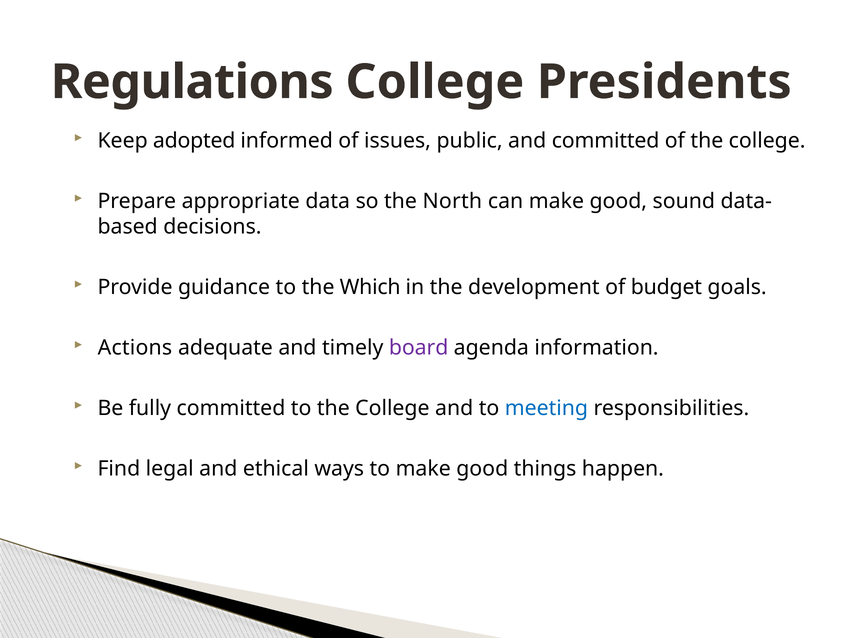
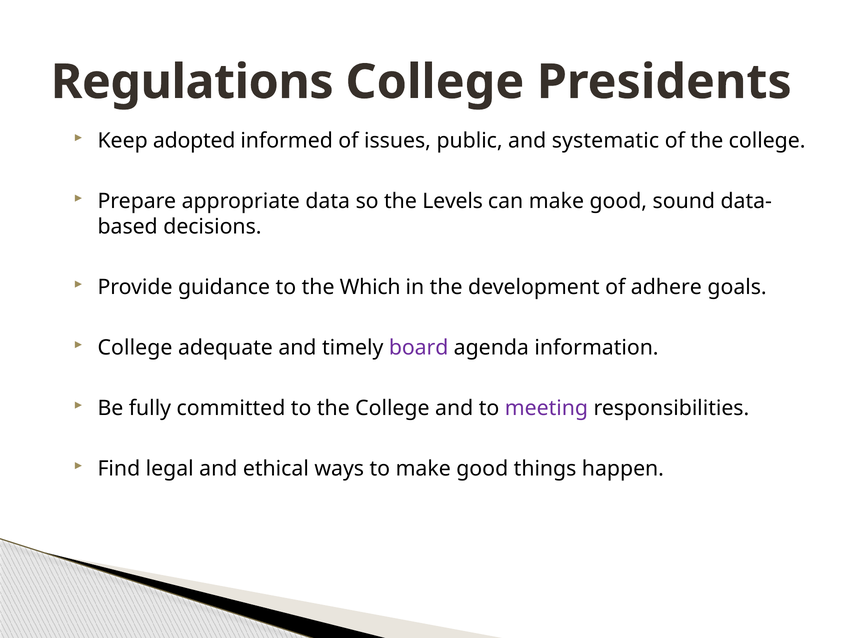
and committed: committed -> systematic
North: North -> Levels
budget: budget -> adhere
Actions at (135, 348): Actions -> College
meeting colour: blue -> purple
